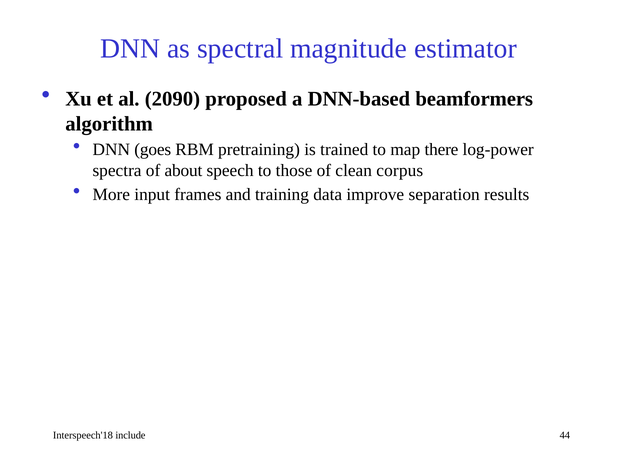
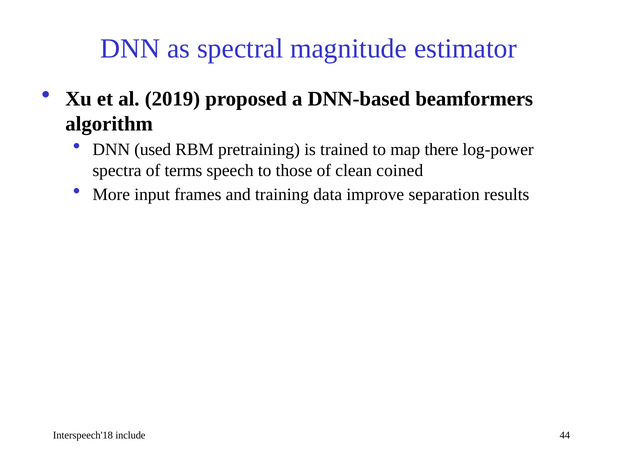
2090: 2090 -> 2019
goes: goes -> used
about: about -> terms
corpus: corpus -> coined
